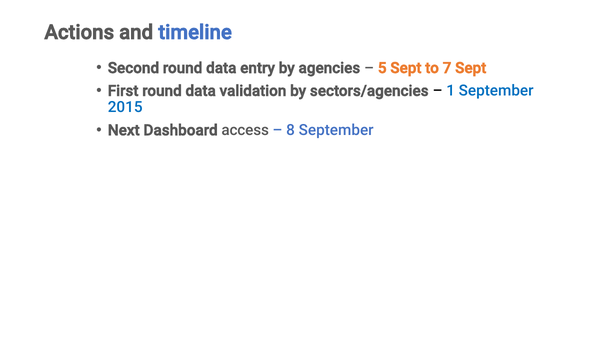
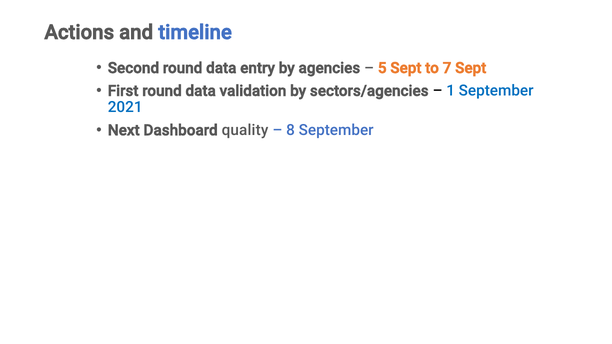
2015: 2015 -> 2021
access: access -> quality
